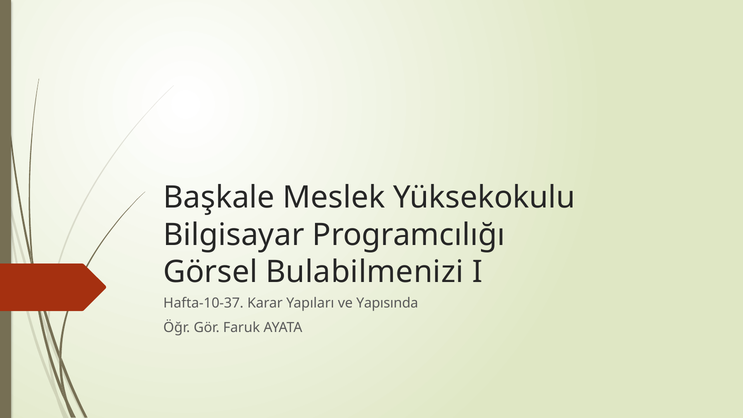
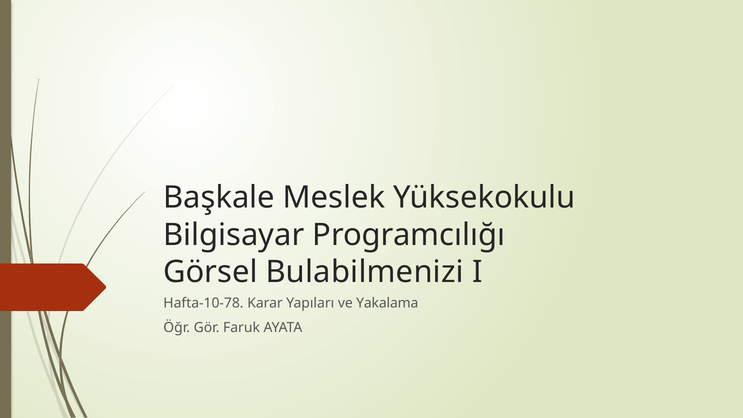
Hafta-10-37: Hafta-10-37 -> Hafta-10-78
Yapısında: Yapısında -> Yakalama
